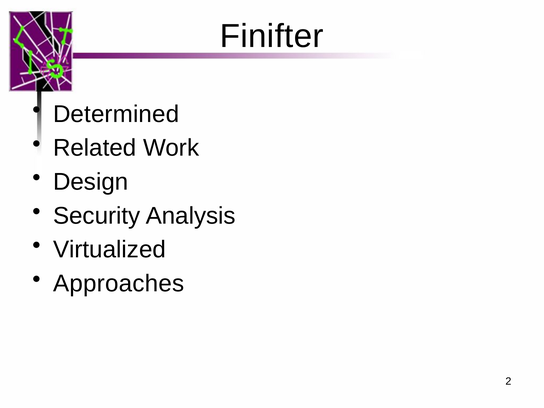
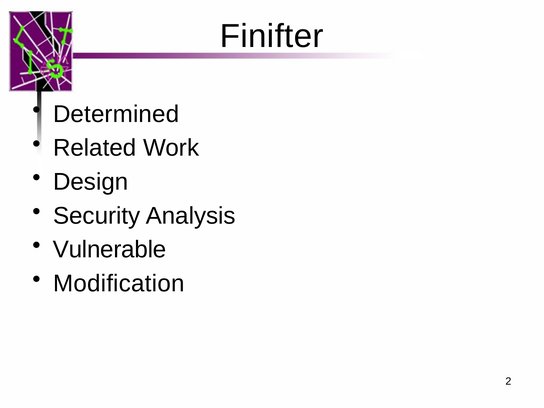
Virtualized: Virtualized -> Vulnerable
Approaches: Approaches -> Modification
